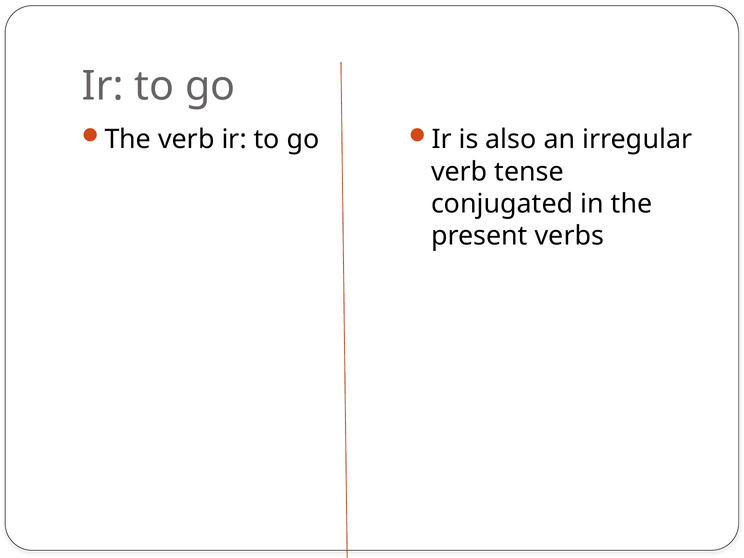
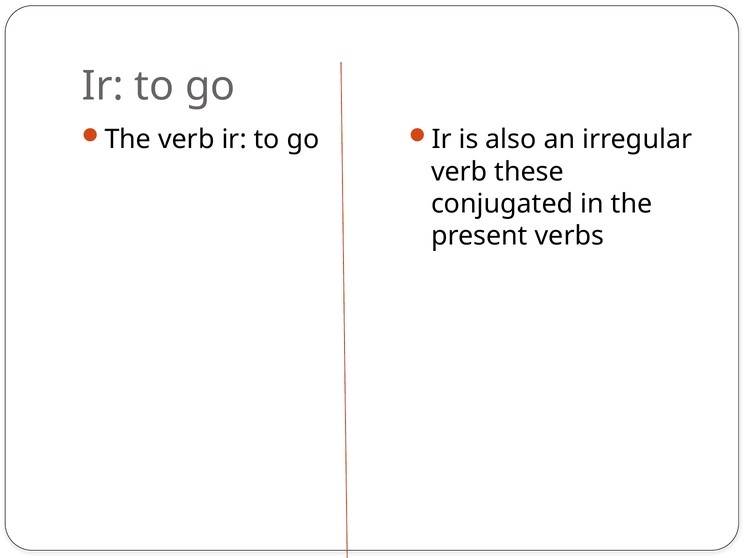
tense: tense -> these
